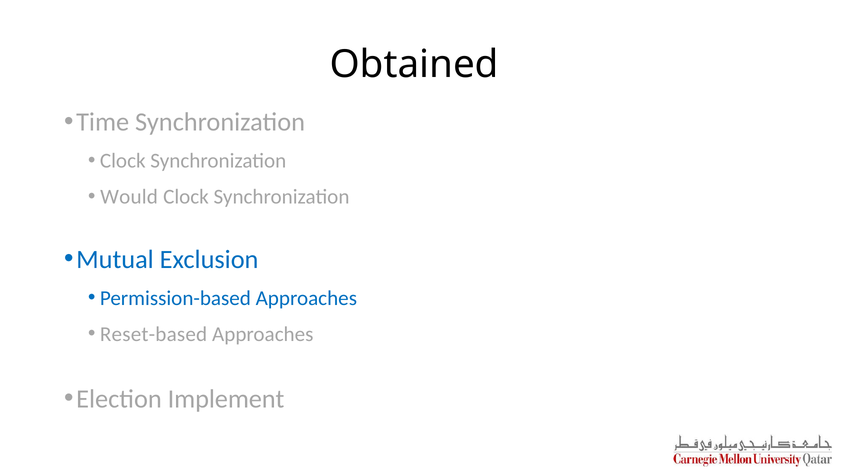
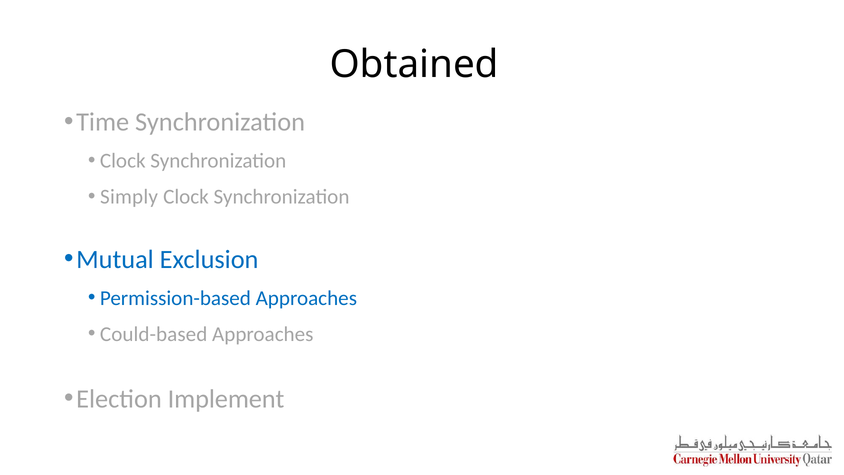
Would: Would -> Simply
Reset-based: Reset-based -> Could-based
